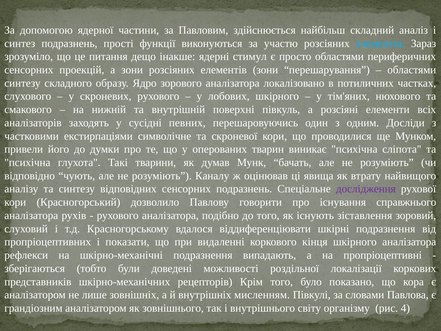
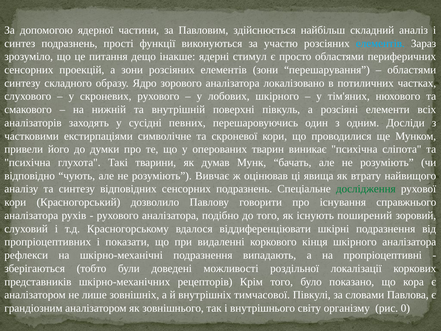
Каналу: Каналу -> Вивчає
дослідження colour: purple -> green
зіставлення: зіставлення -> поширений
мисленням: мисленням -> тимчасової
4: 4 -> 0
